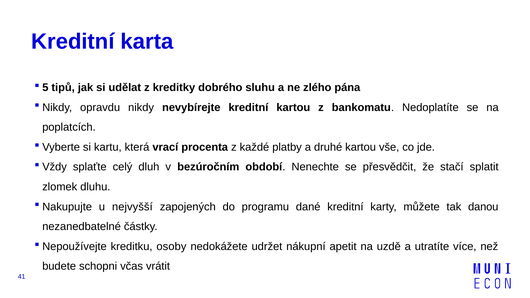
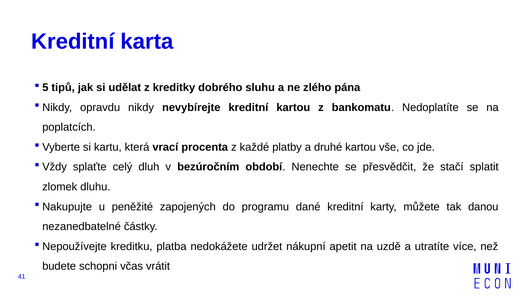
nejvyšší: nejvyšší -> peněžité
osoby: osoby -> platba
